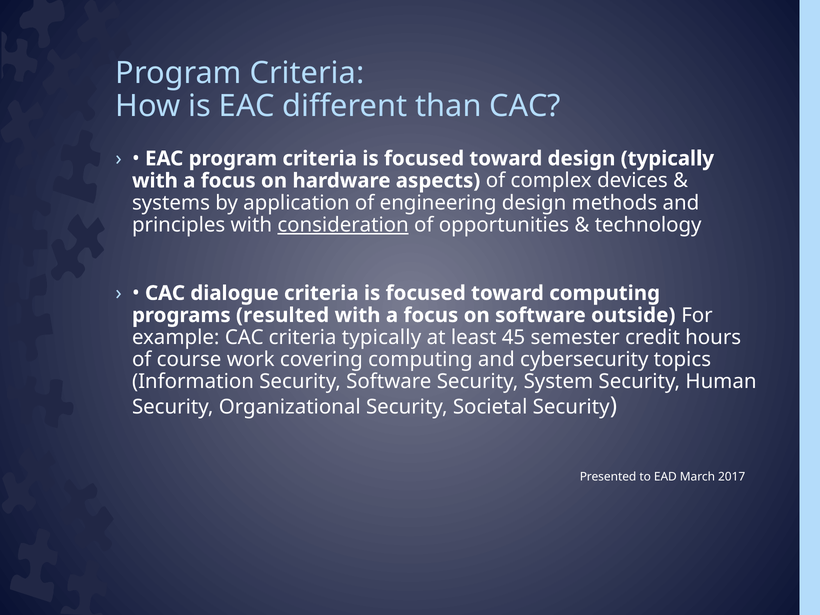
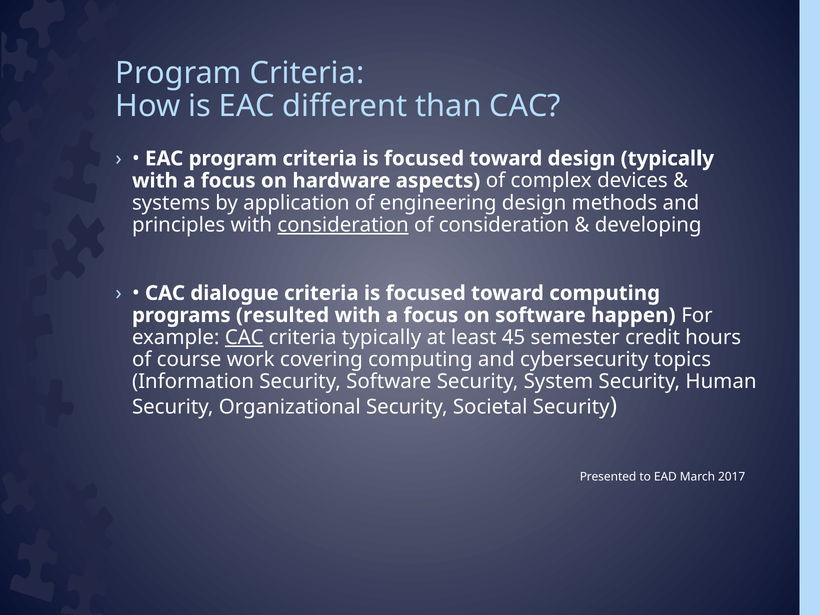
of opportunities: opportunities -> consideration
technology: technology -> developing
outside: outside -> happen
CAC at (244, 337) underline: none -> present
